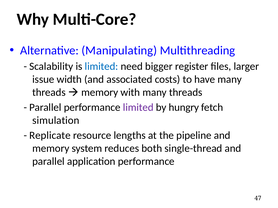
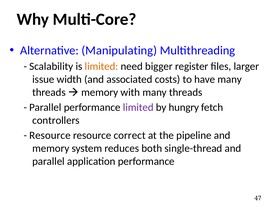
limited at (102, 67) colour: blue -> orange
simulation: simulation -> controllers
Replicate at (50, 136): Replicate -> Resource
lengths: lengths -> correct
